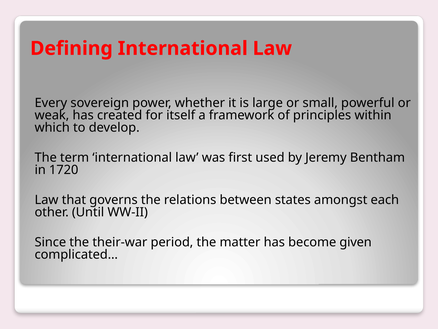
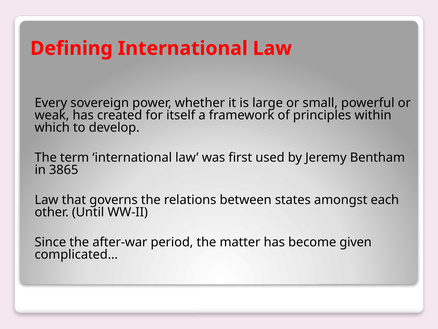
1720: 1720 -> 3865
their-war: their-war -> after-war
